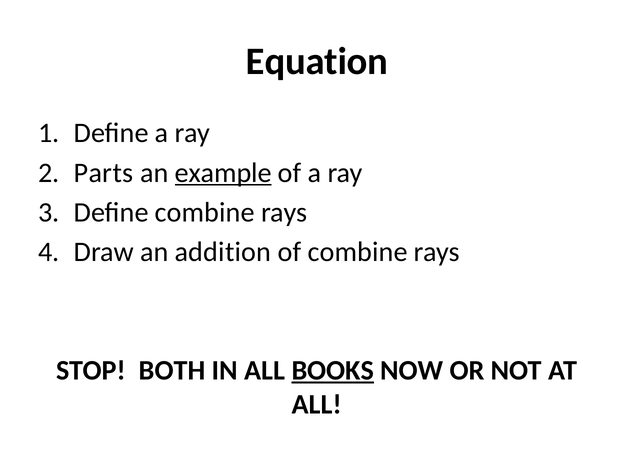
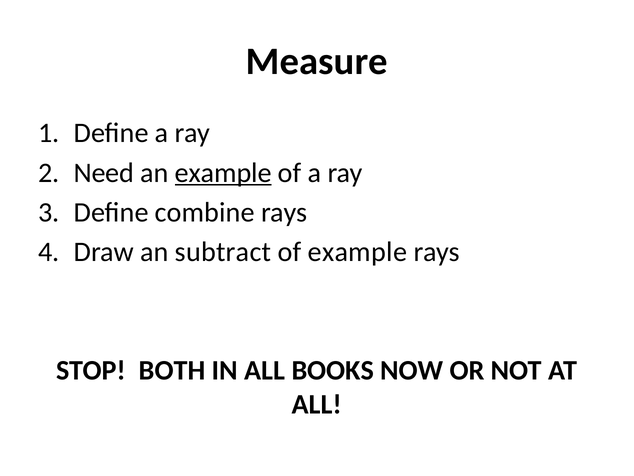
Equation: Equation -> Measure
Parts: Parts -> Need
addition: addition -> subtract
of combine: combine -> example
BOOKS underline: present -> none
